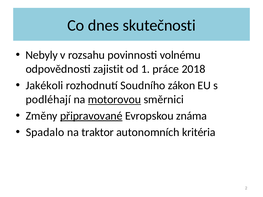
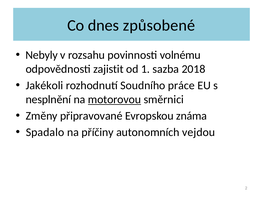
skutečnosti: skutečnosti -> způsobené
práce: práce -> sazba
zákon: zákon -> práce
podléhají: podléhají -> nesplnění
připravované underline: present -> none
traktor: traktor -> příčiny
kritéria: kritéria -> vejdou
